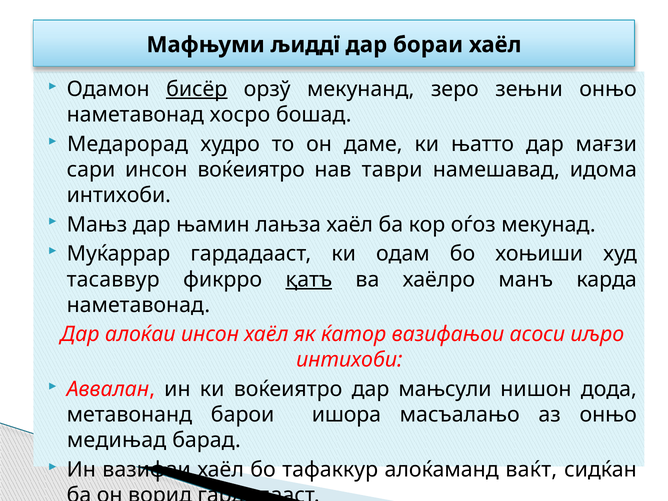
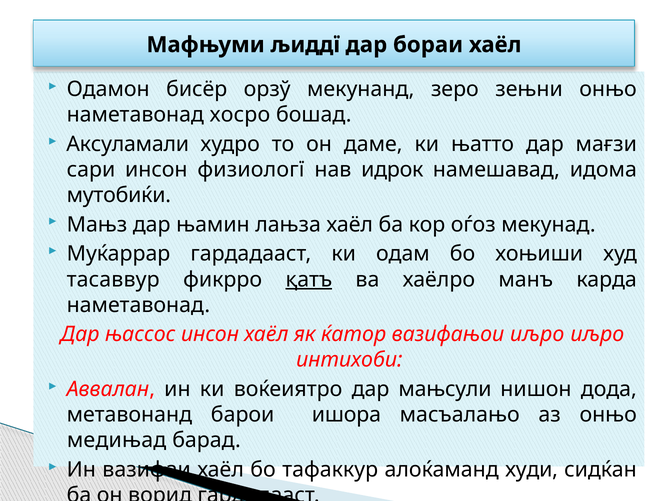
бисёр underline: present -> none
Медарорад: Медарорад -> Аксуламали
инсон воќеиятро: воќеиятро -> физиологї
таври: таври -> идрок
интихоби at (119, 195): интихоби -> мутобиќи
алоќаи: алоќаи -> њассос
вазифањои асоси: асоси -> иљро
ваќт: ваќт -> худи
